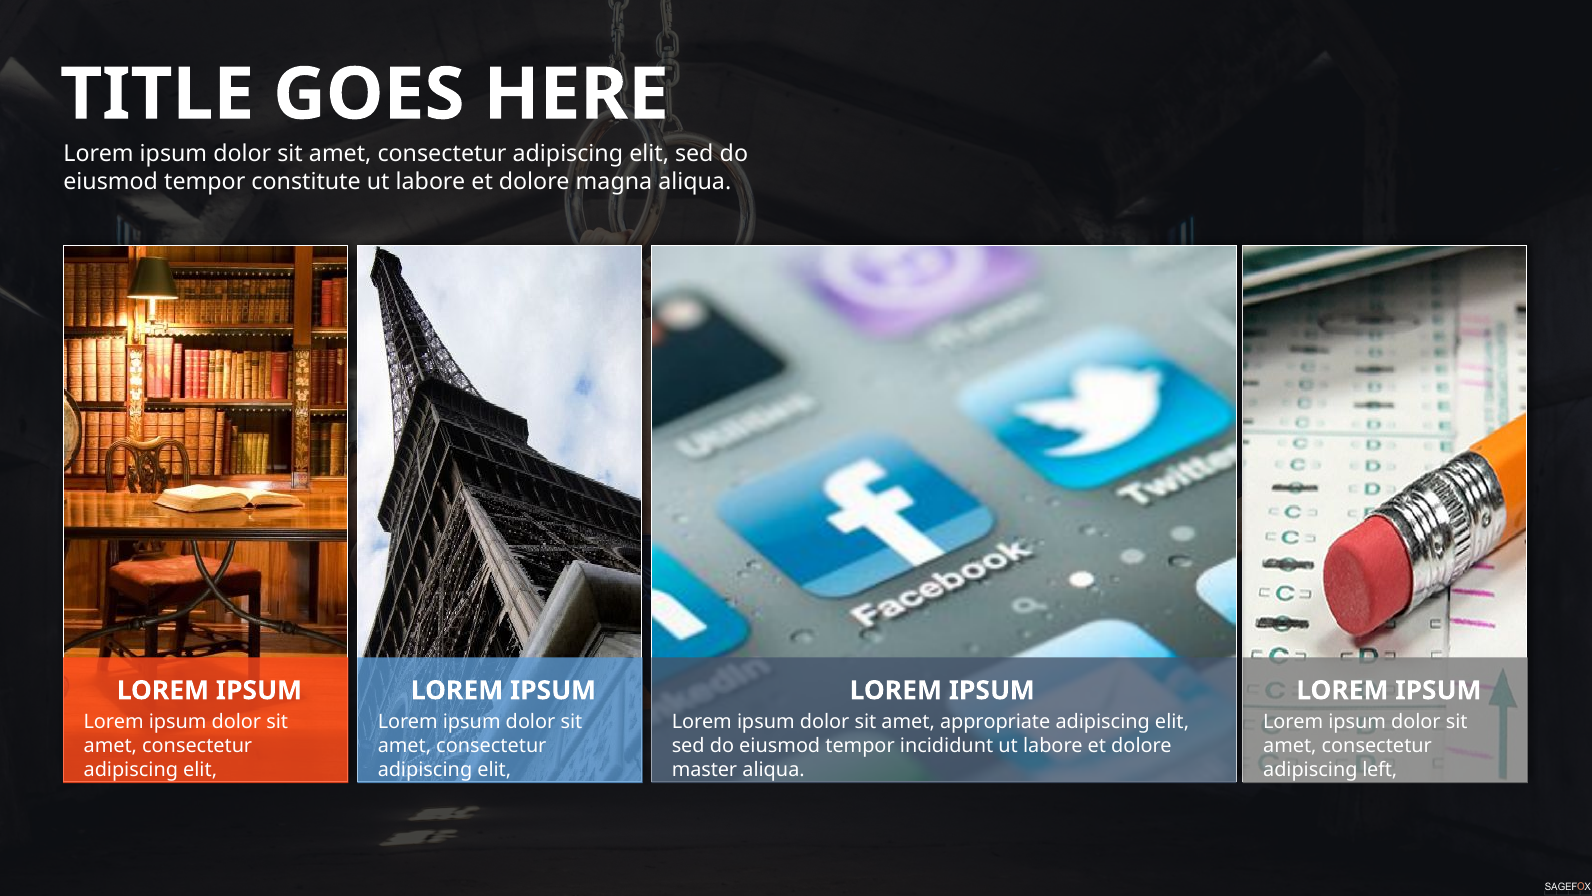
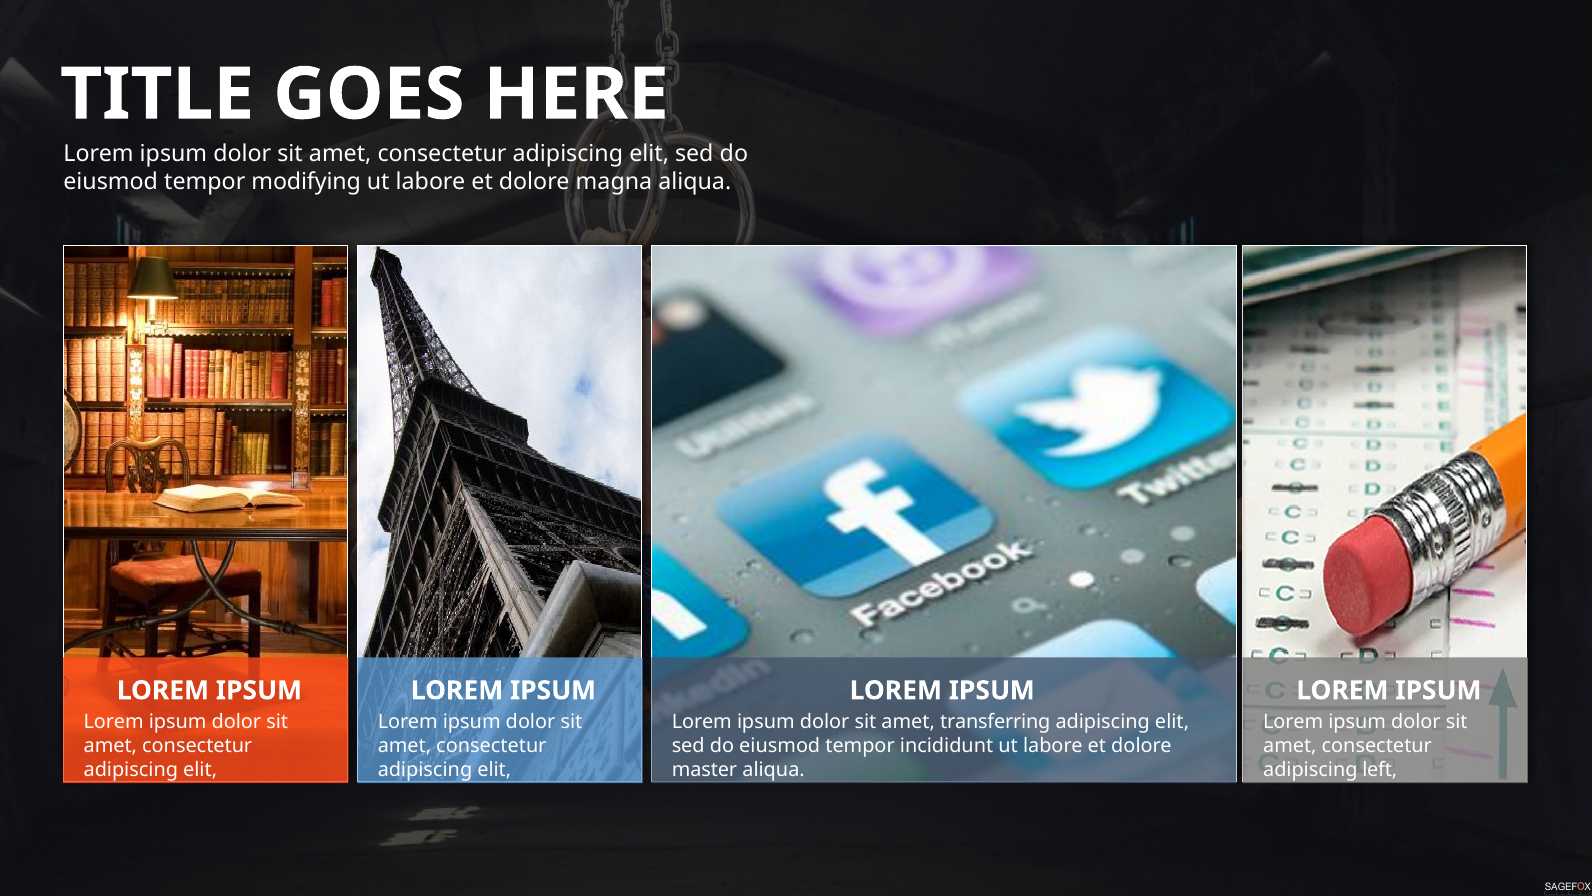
constitute: constitute -> modifying
appropriate: appropriate -> transferring
